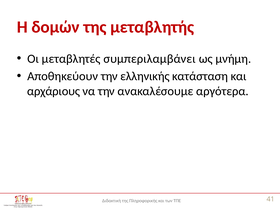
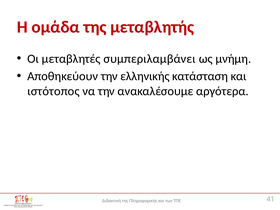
δομών: δομών -> ομάδα
αρχάριους: αρχάριους -> ιστότοπος
